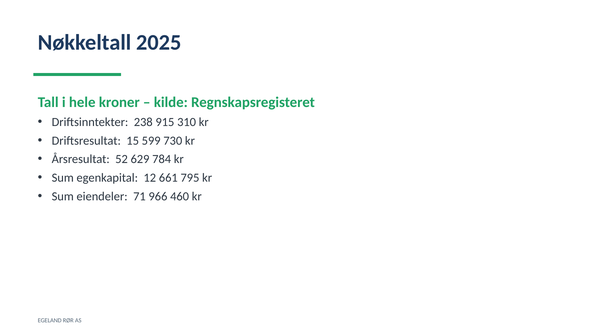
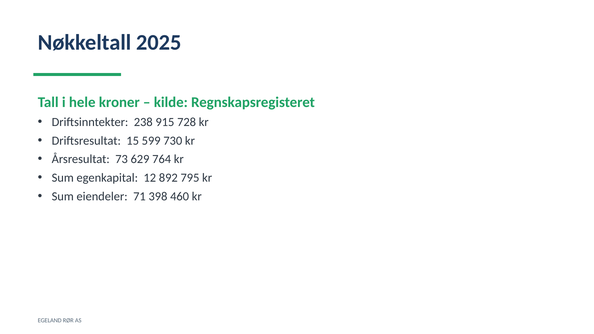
310: 310 -> 728
52: 52 -> 73
784: 784 -> 764
661: 661 -> 892
966: 966 -> 398
